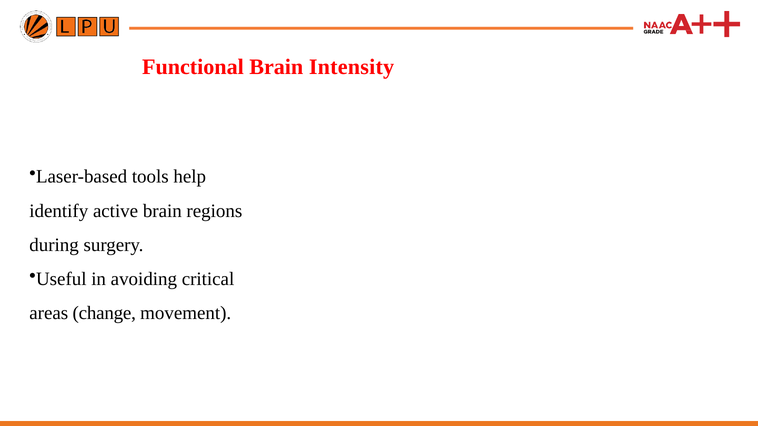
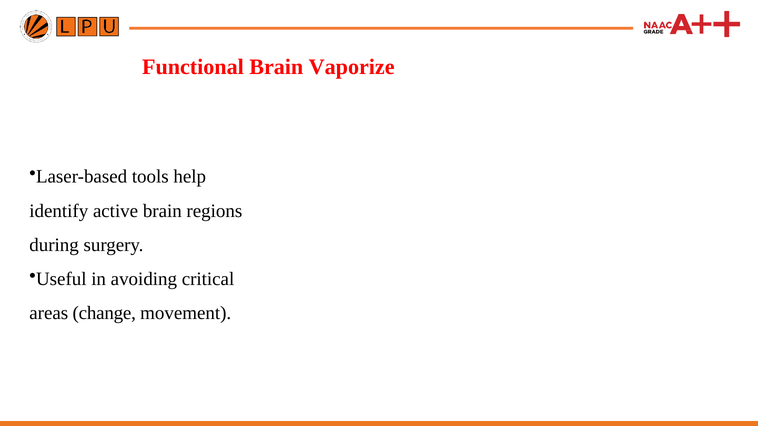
Intensity: Intensity -> Vaporize
